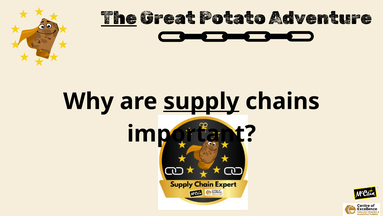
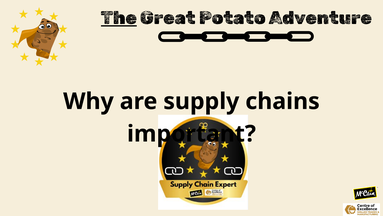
supply underline: present -> none
